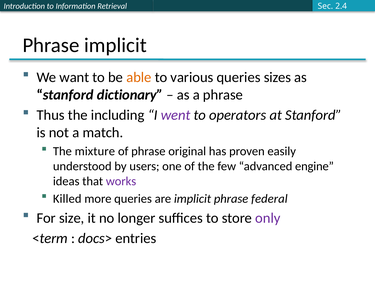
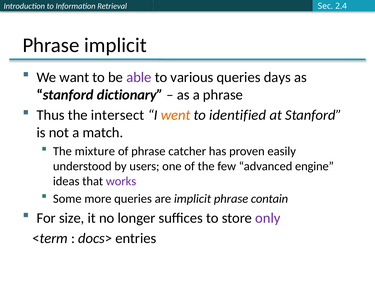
able colour: orange -> purple
sizes: sizes -> days
including: including -> intersect
went colour: purple -> orange
operators: operators -> identified
original: original -> catcher
Killed: Killed -> Some
federal: federal -> contain
